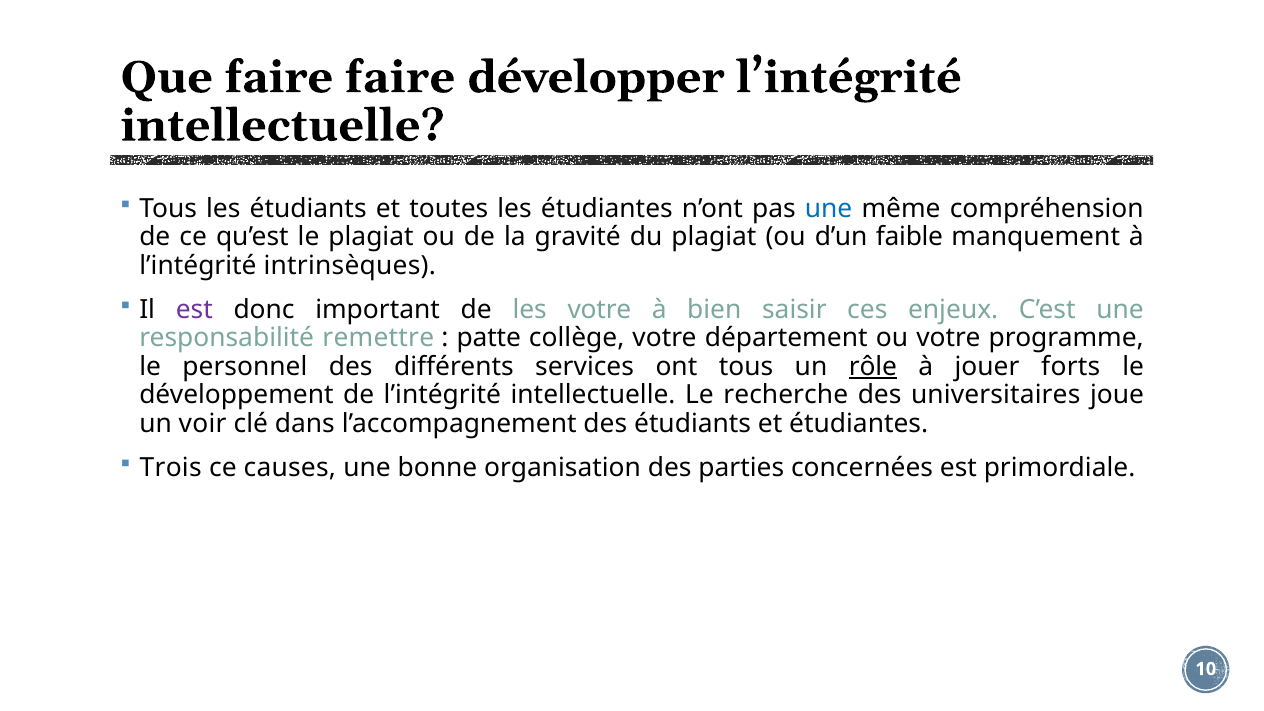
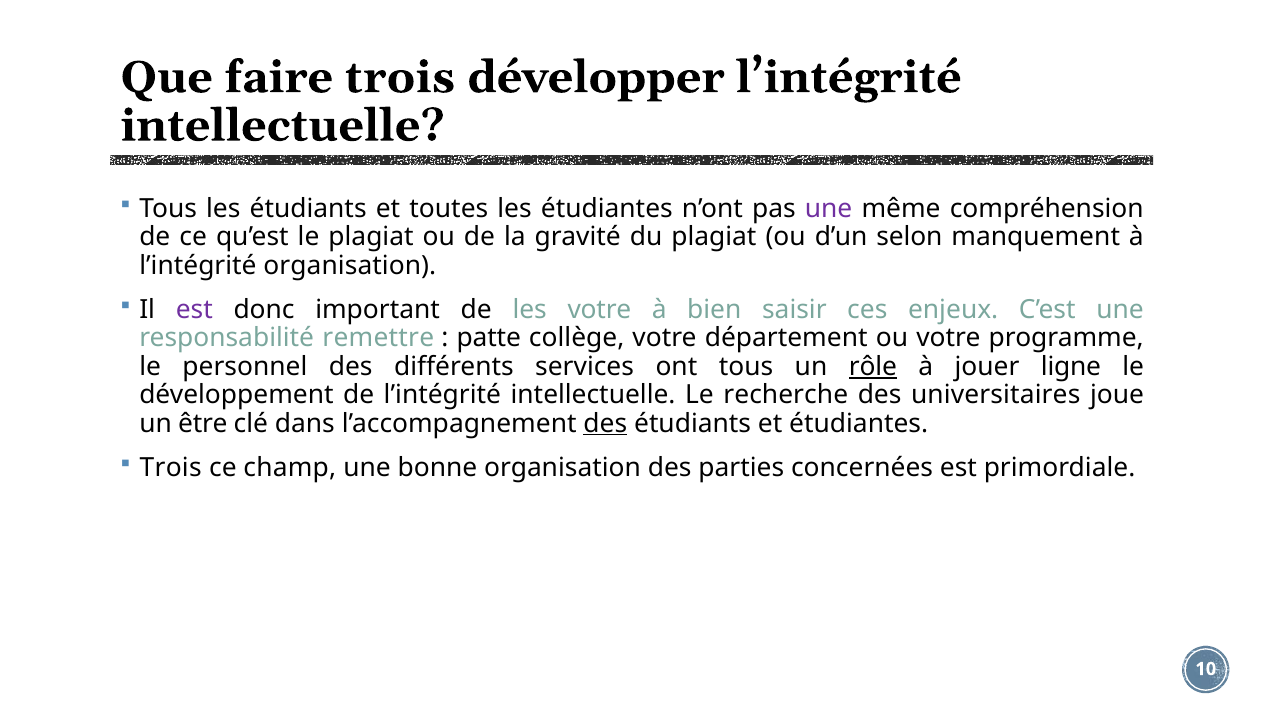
faire faire: faire -> trois
une at (829, 208) colour: blue -> purple
faible: faible -> selon
l’intégrité intrinsèques: intrinsèques -> organisation
forts: forts -> ligne
voir: voir -> être
des at (605, 423) underline: none -> present
causes: causes -> champ
